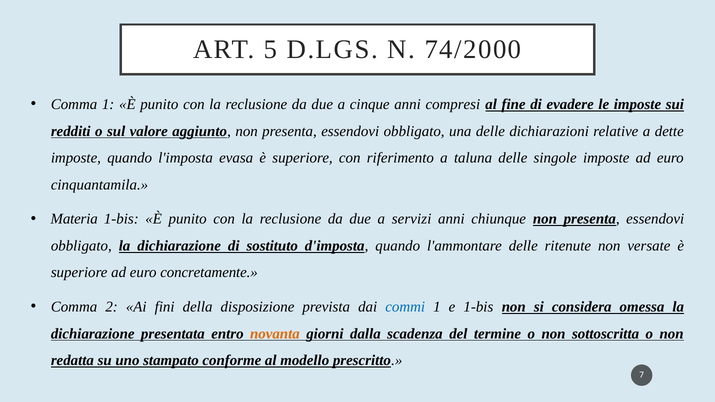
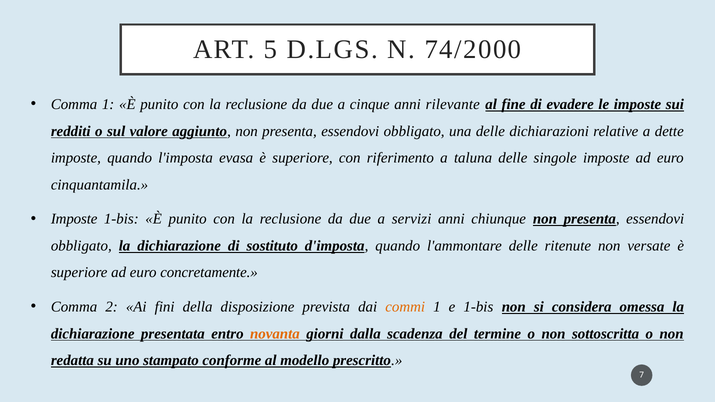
compresi: compresi -> rilevante
Materia at (74, 219): Materia -> Imposte
commi colour: blue -> orange
